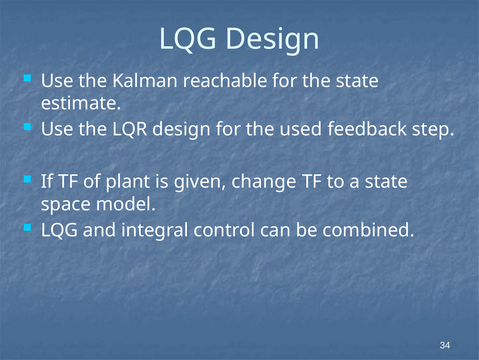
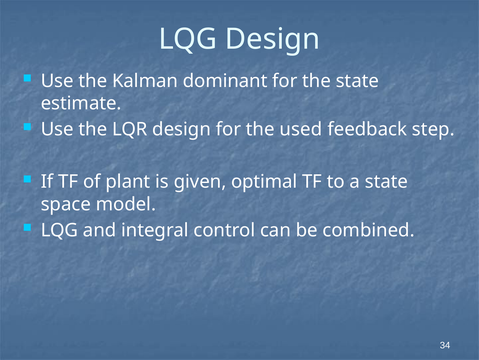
reachable: reachable -> dominant
change: change -> optimal
